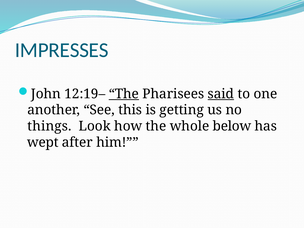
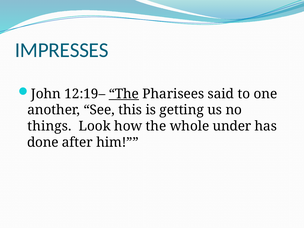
said underline: present -> none
below: below -> under
wept: wept -> done
